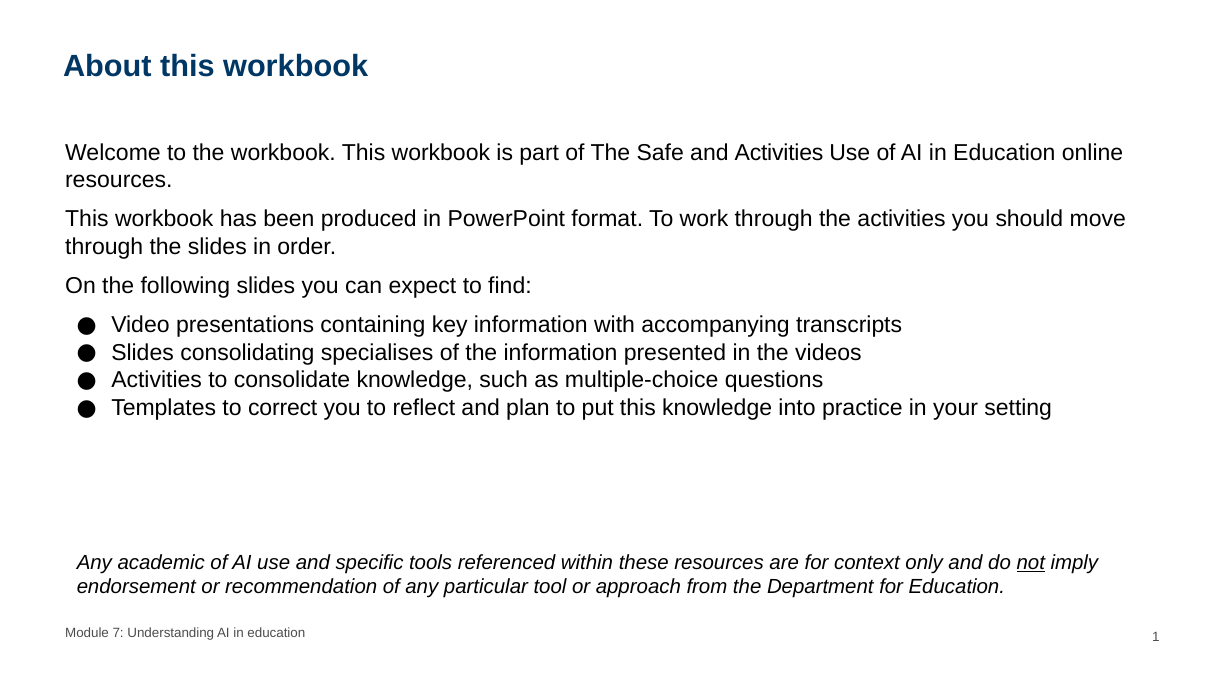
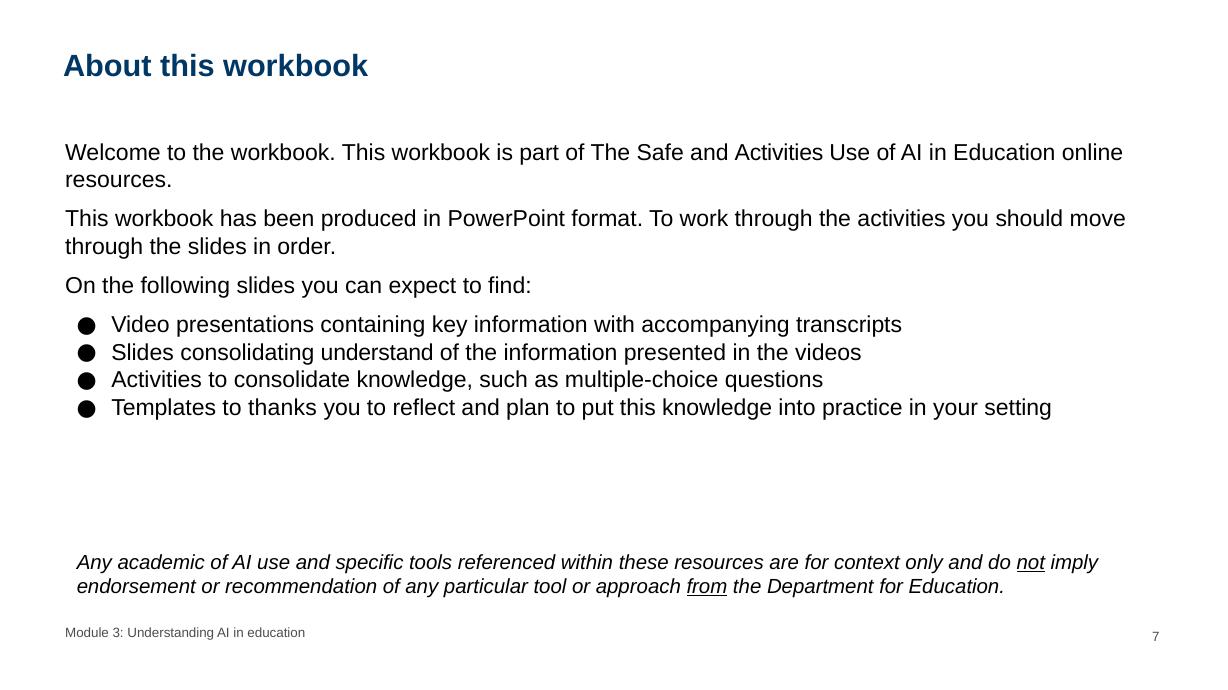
specialises: specialises -> understand
correct: correct -> thanks
from underline: none -> present
7: 7 -> 3
1: 1 -> 7
